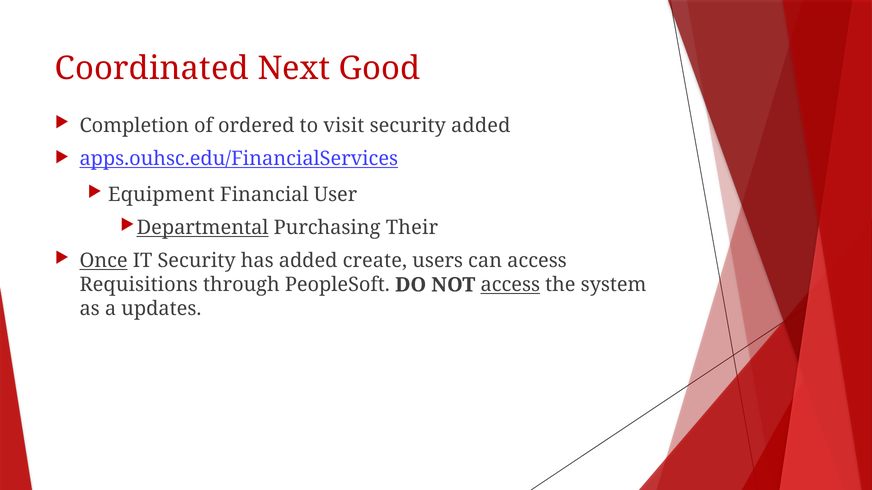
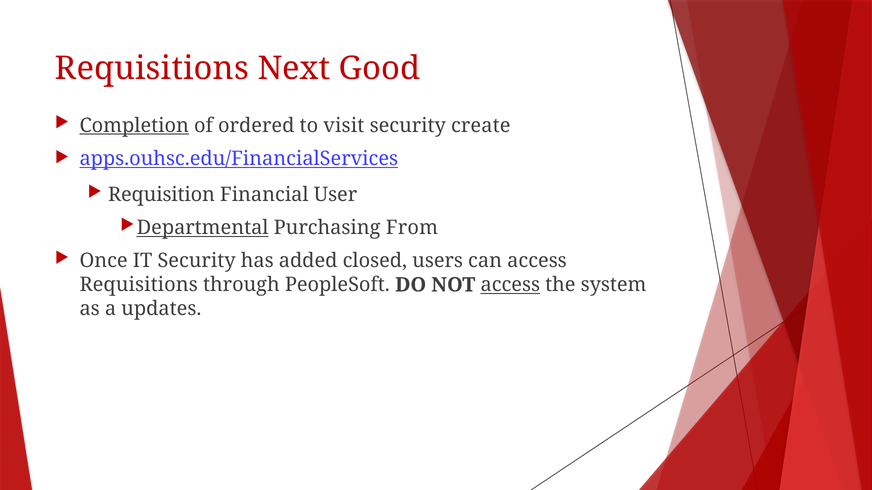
Coordinated at (152, 69): Coordinated -> Requisitions
Completion underline: none -> present
security added: added -> create
Equipment: Equipment -> Requisition
Their: Their -> From
Once underline: present -> none
create: create -> closed
